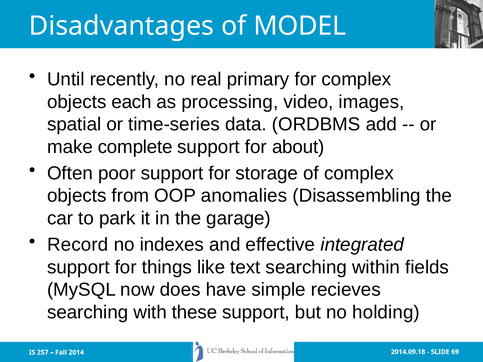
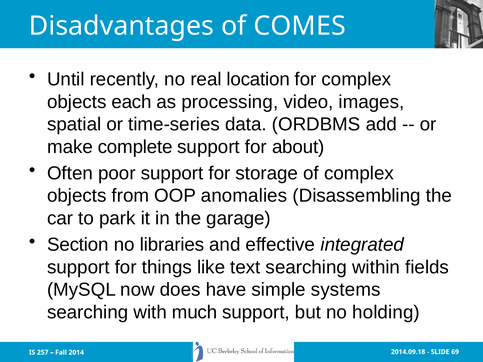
MODEL: MODEL -> COMES
primary: primary -> location
Record: Record -> Section
indexes: indexes -> libraries
recieves: recieves -> systems
these: these -> much
